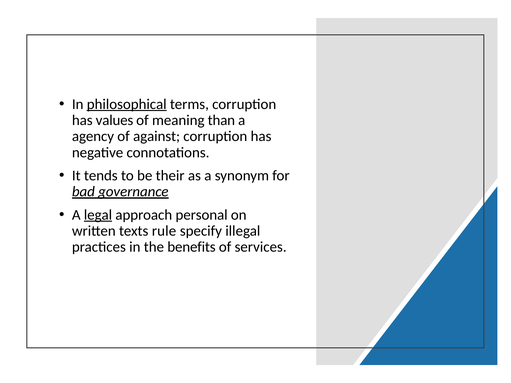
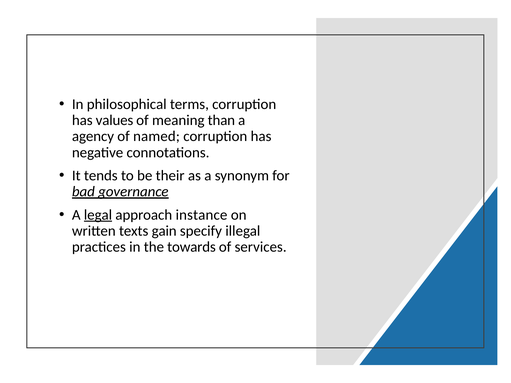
philosophical underline: present -> none
against: against -> named
personal: personal -> instance
rule: rule -> gain
benefits: benefits -> towards
